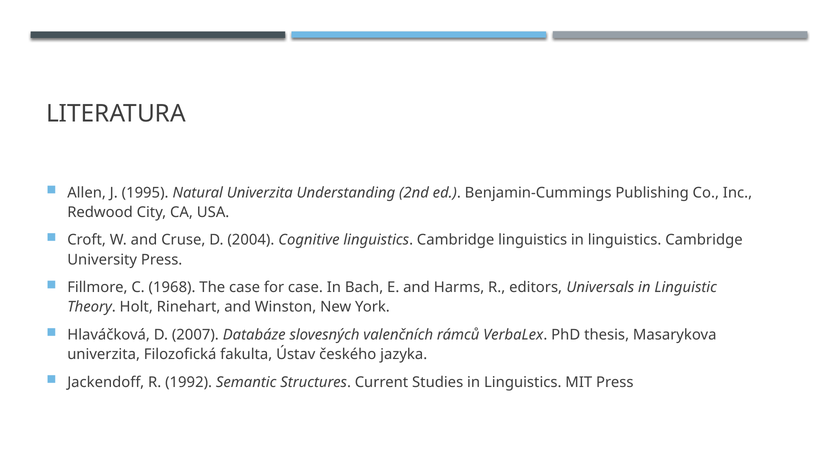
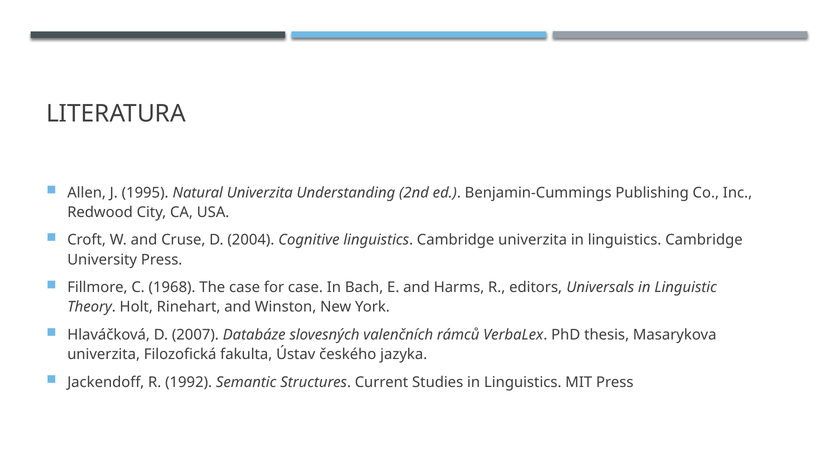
Cambridge linguistics: linguistics -> univerzita
